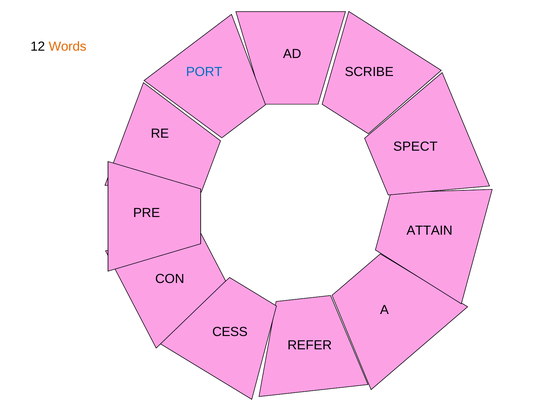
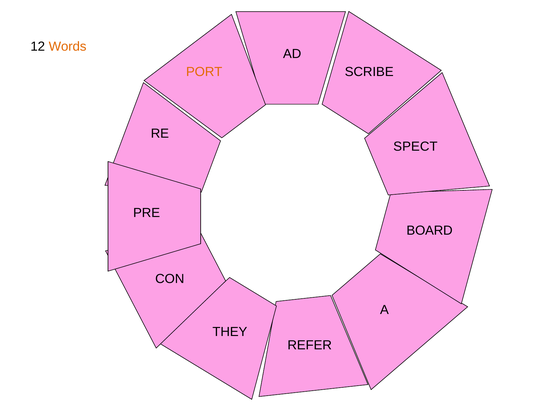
PORT colour: blue -> orange
ATTAIN: ATTAIN -> BOARD
CESS: CESS -> THEY
